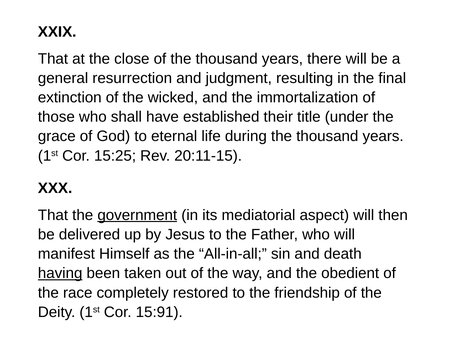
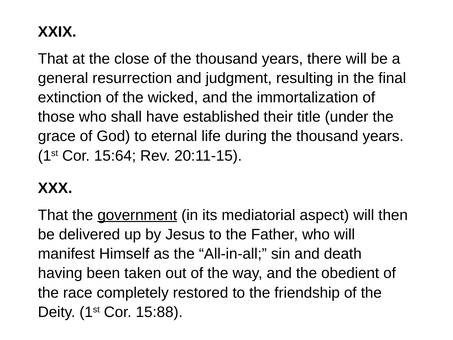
15:25: 15:25 -> 15:64
having underline: present -> none
15:91: 15:91 -> 15:88
